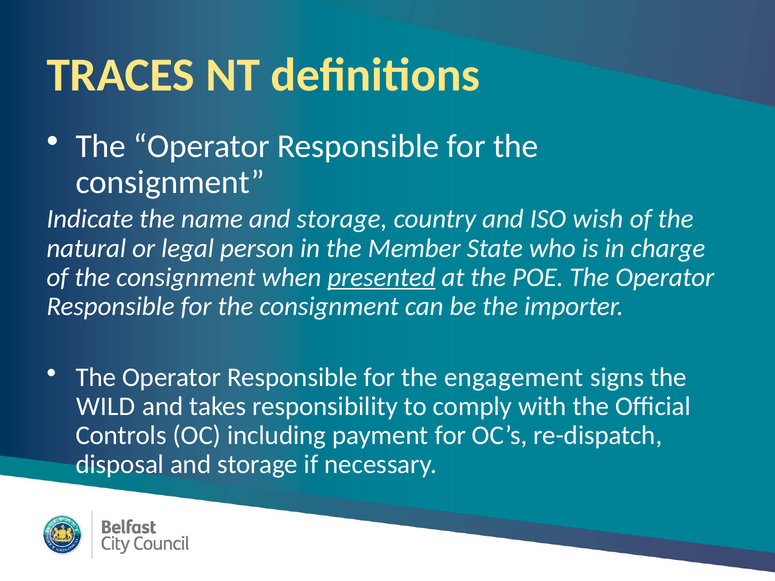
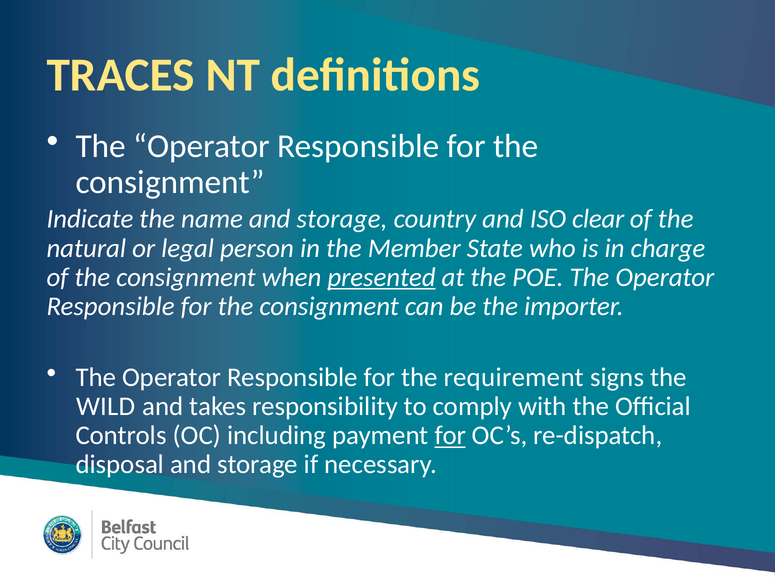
wish: wish -> clear
engagement: engagement -> requirement
for at (450, 436) underline: none -> present
